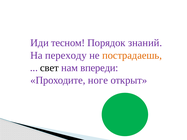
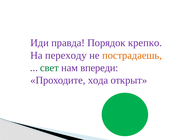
тесном: тесном -> правда
знаний: знаний -> крепко
свет colour: black -> green
ноге: ноге -> хода
